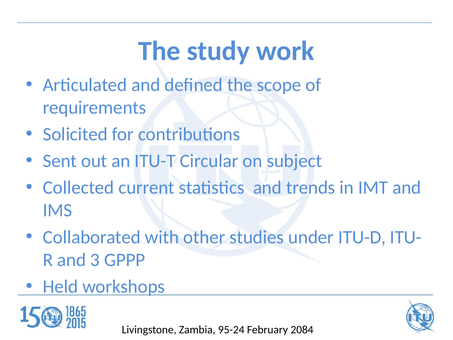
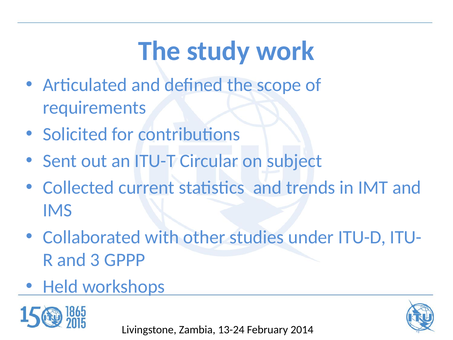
95-24: 95-24 -> 13-24
2084: 2084 -> 2014
